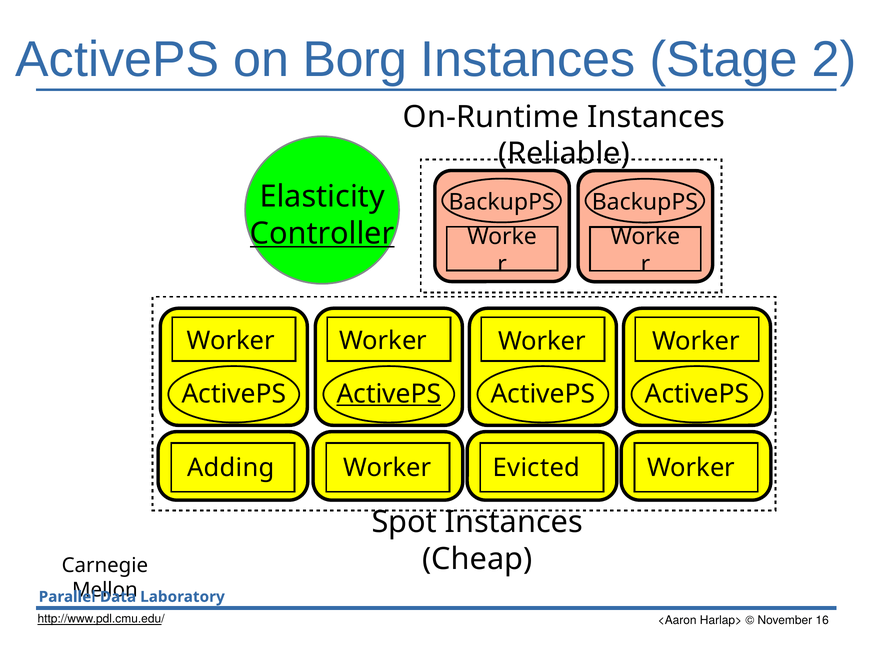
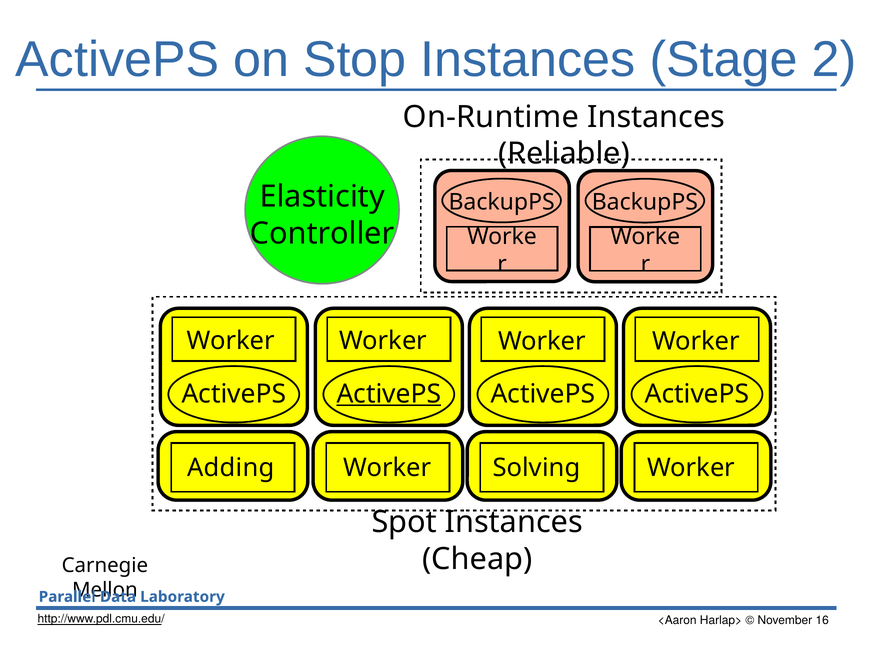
Borg: Borg -> Stop
Controller underline: present -> none
Evicted: Evicted -> Solving
